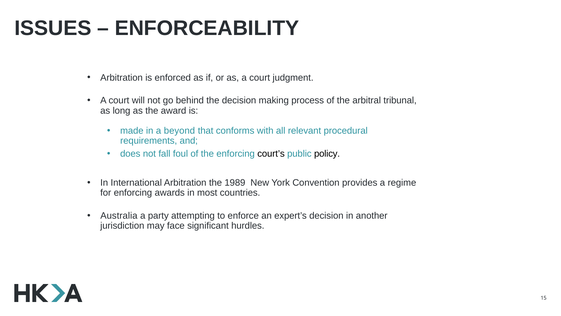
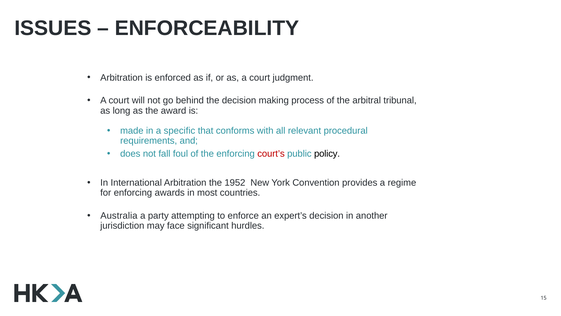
beyond: beyond -> specific
court’s colour: black -> red
1989: 1989 -> 1952
